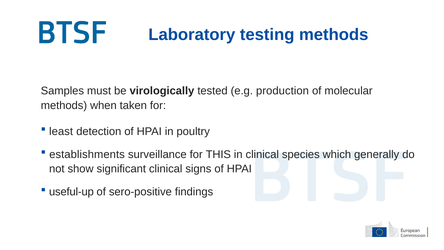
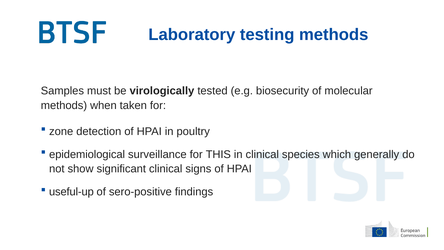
production: production -> biosecurity
least: least -> zone
establishments: establishments -> epidemiological
